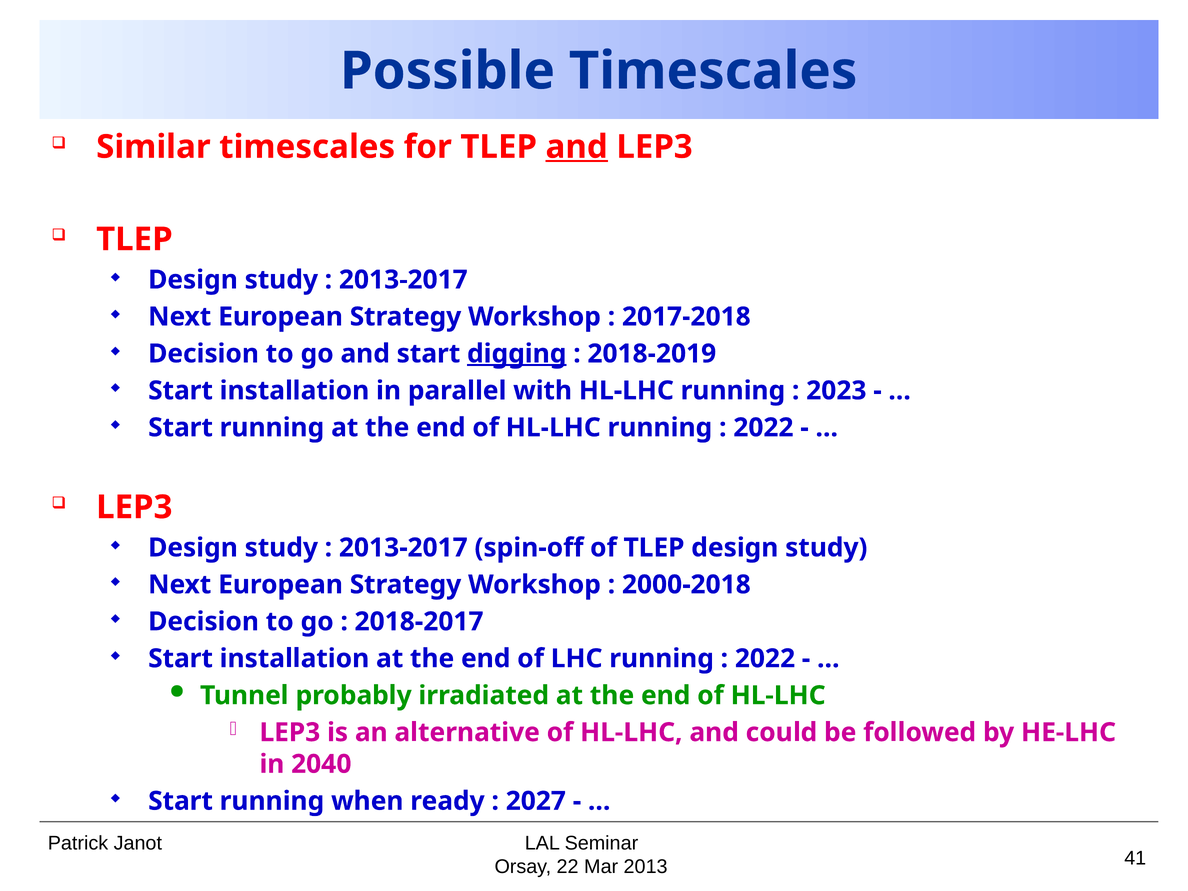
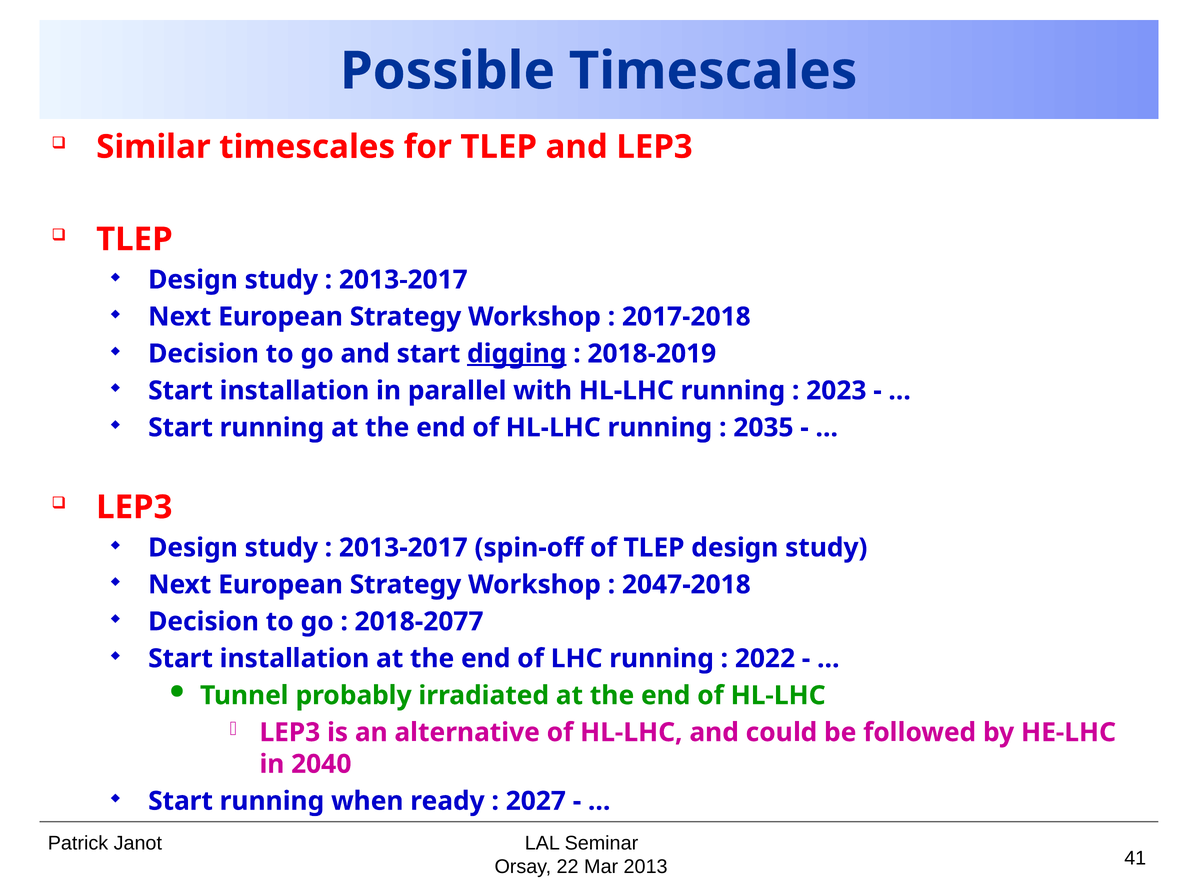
and at (577, 147) underline: present -> none
2022 at (763, 428): 2022 -> 2035
2000-2018: 2000-2018 -> 2047-2018
2018-2017: 2018-2017 -> 2018-2077
